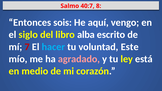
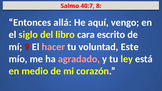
sois: sois -> allá
alba: alba -> cara
7: 7 -> 9
hacer colour: light blue -> pink
